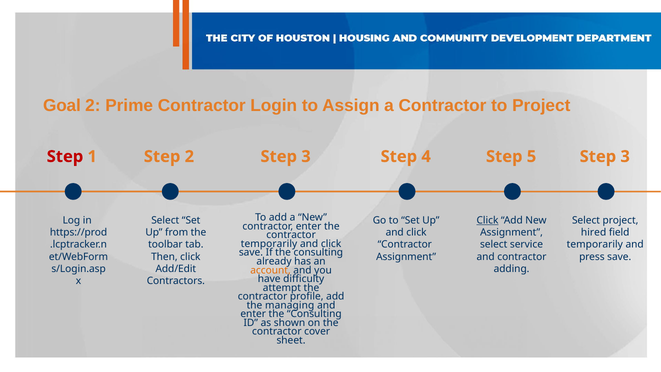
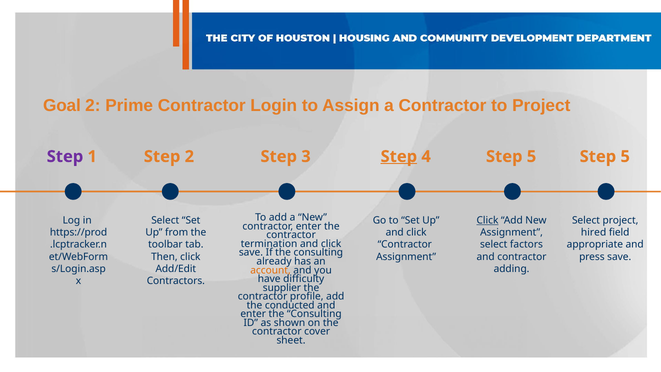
Step at (65, 156) colour: red -> purple
Step at (399, 156) underline: none -> present
3 at (625, 156): 3 -> 5
temporarily at (269, 244): temporarily -> termination
service: service -> factors
temporarily at (595, 244): temporarily -> appropriate
attempt: attempt -> supplier
managing: managing -> conducted
